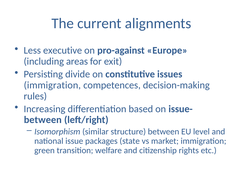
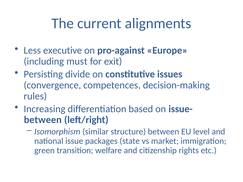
areas: areas -> must
immigration at (52, 85): immigration -> convergence
